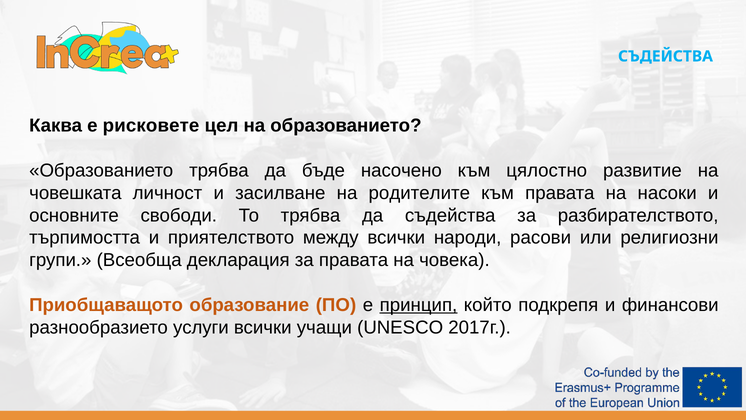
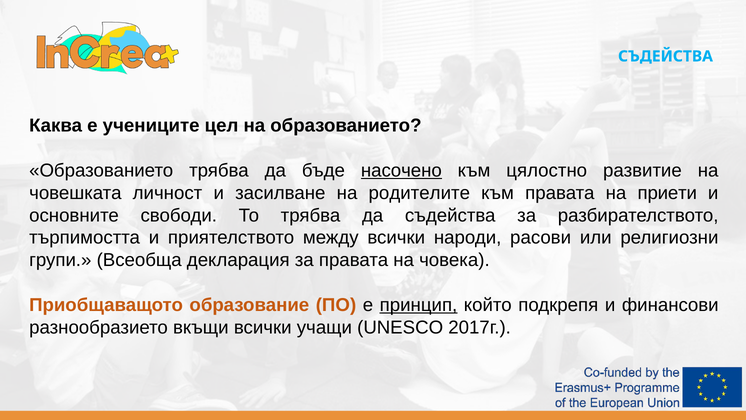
рисковете: рисковете -> учениците
насочено underline: none -> present
насоки: насоки -> приети
услуги: услуги -> вкъщи
